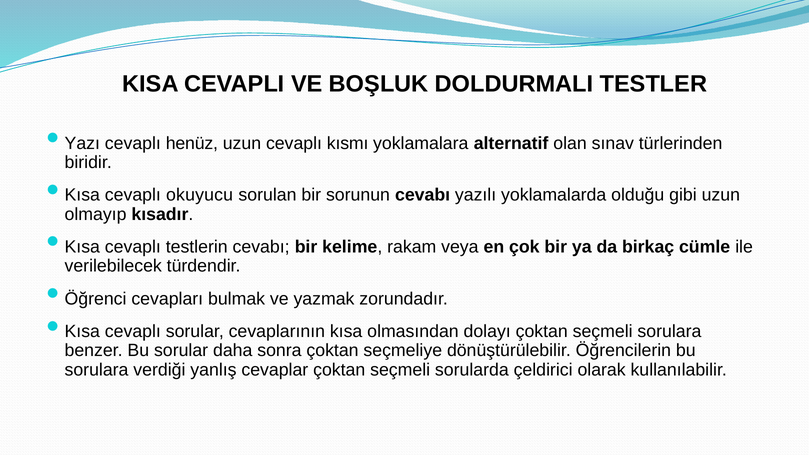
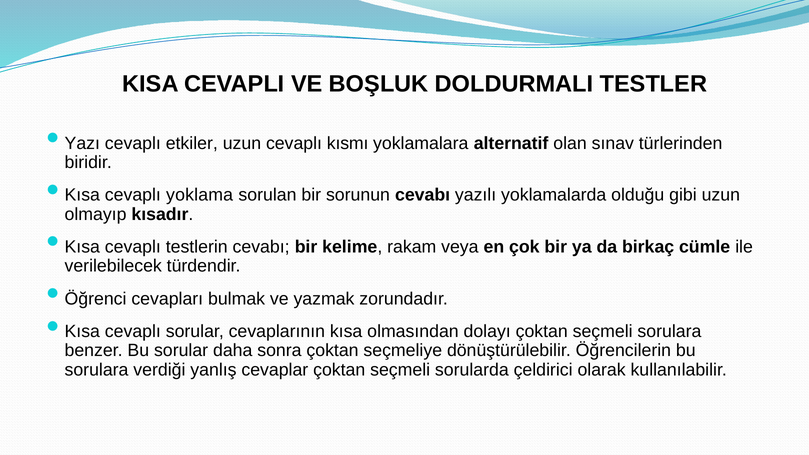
henüz: henüz -> etkiler
okuyucu: okuyucu -> yoklama
